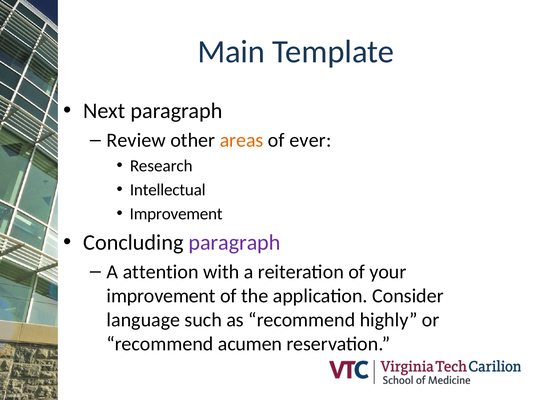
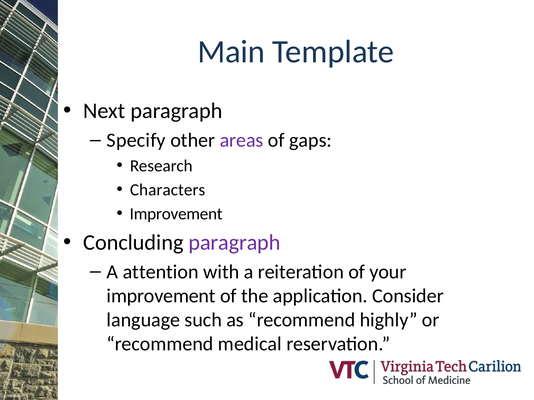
Review: Review -> Specify
areas colour: orange -> purple
ever: ever -> gaps
Intellectual: Intellectual -> Characters
acumen: acumen -> medical
